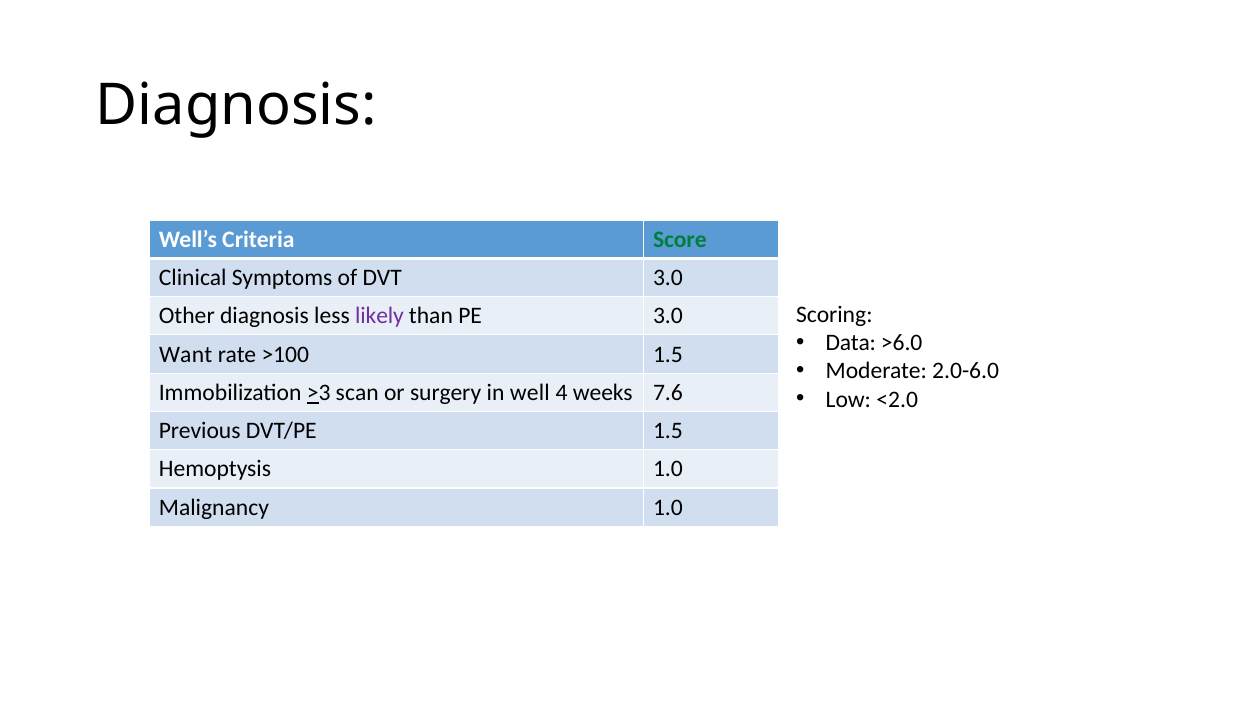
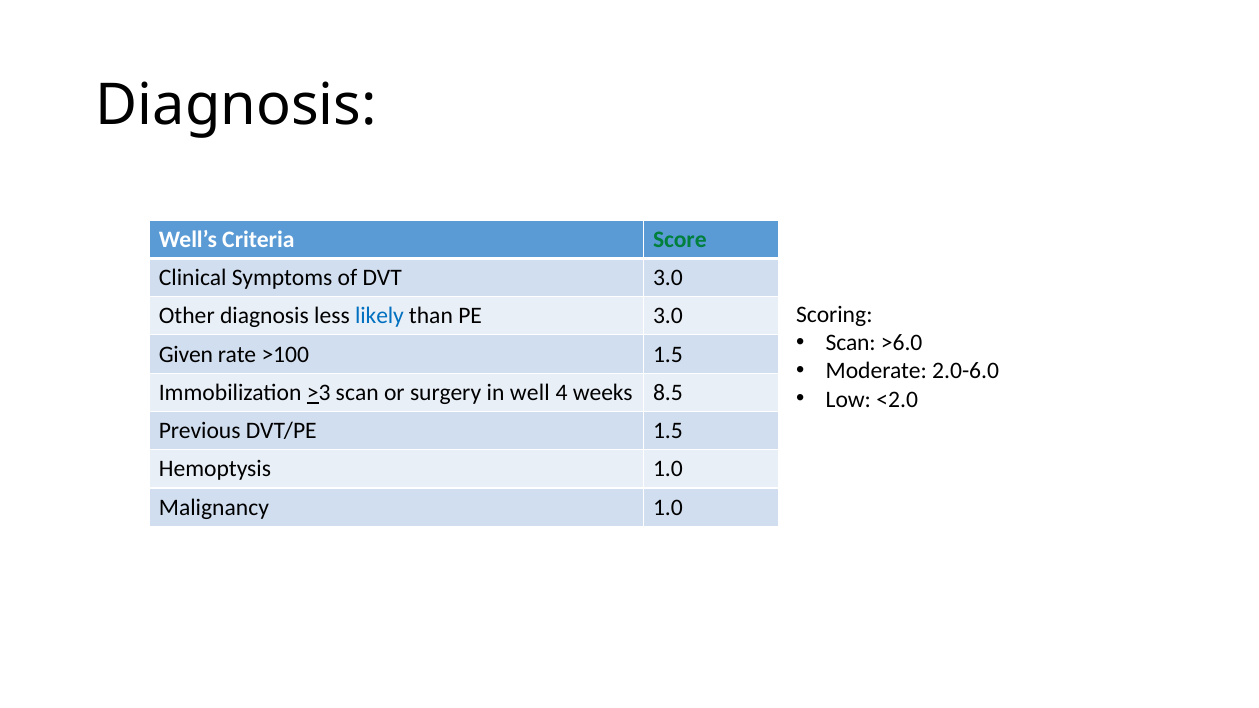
likely colour: purple -> blue
Data at (851, 343): Data -> Scan
Want: Want -> Given
7.6: 7.6 -> 8.5
